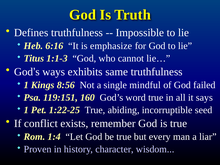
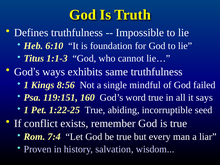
6:16: 6:16 -> 6:10
emphasize: emphasize -> foundation
1:4: 1:4 -> 7:4
character: character -> salvation
